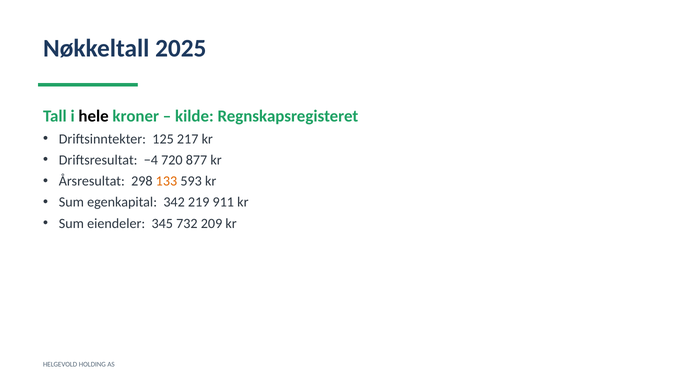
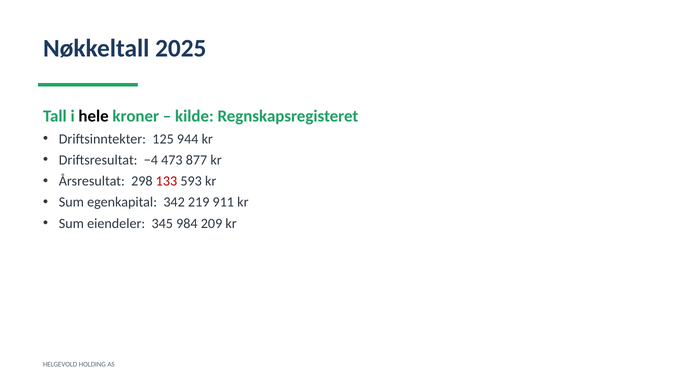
217: 217 -> 944
720: 720 -> 473
133 colour: orange -> red
732: 732 -> 984
